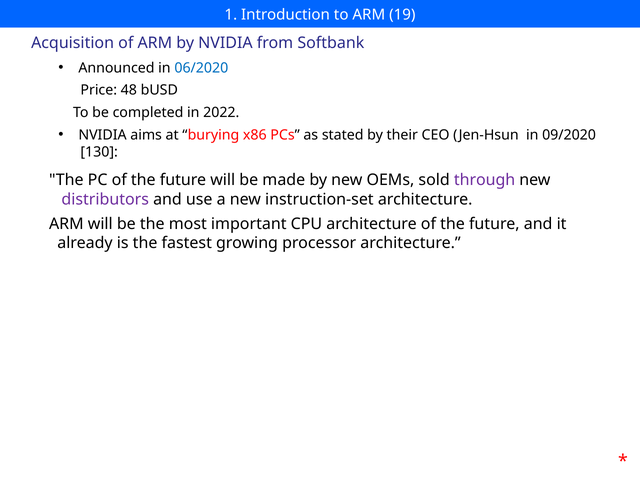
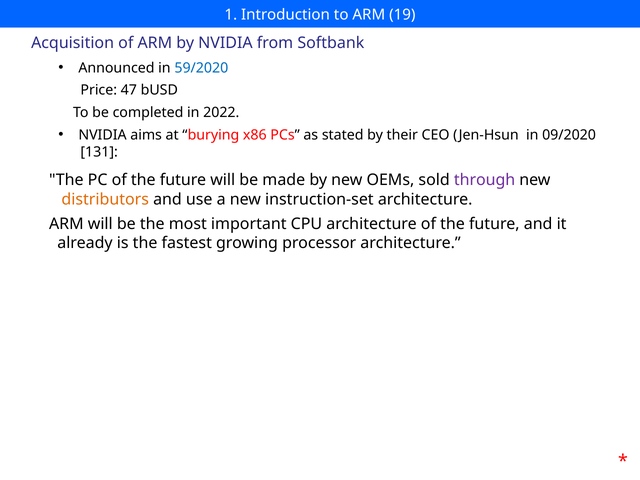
06/2020: 06/2020 -> 59/2020
48: 48 -> 47
130: 130 -> 131
distributors colour: purple -> orange
